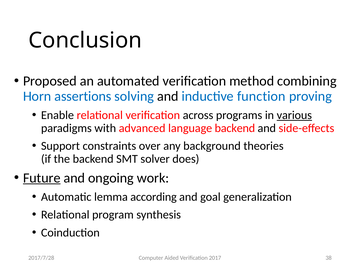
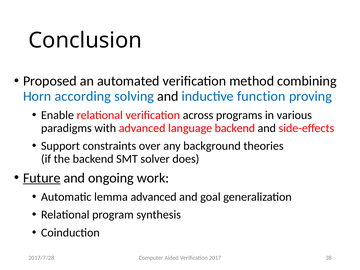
assertions: assertions -> according
various underline: present -> none
lemma according: according -> advanced
